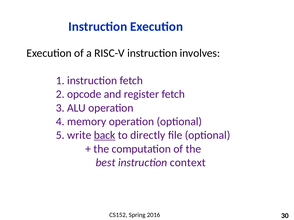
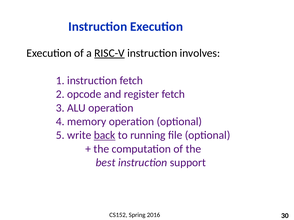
RISC-V underline: none -> present
directly: directly -> running
context: context -> support
